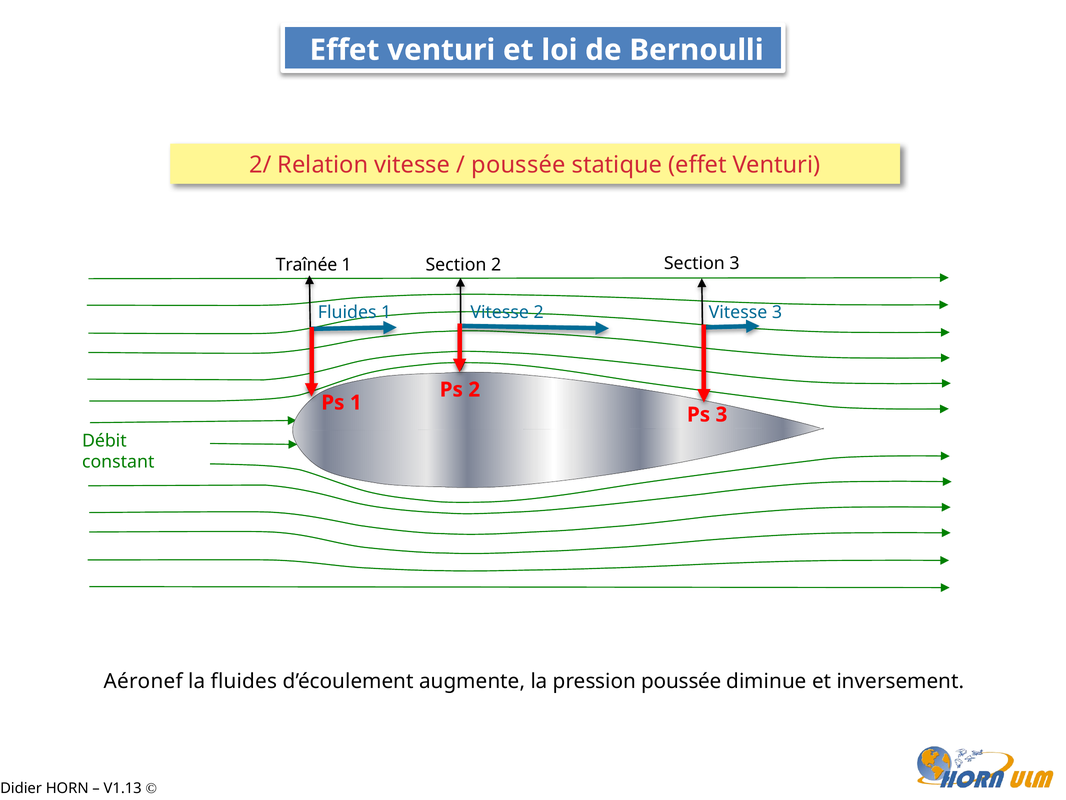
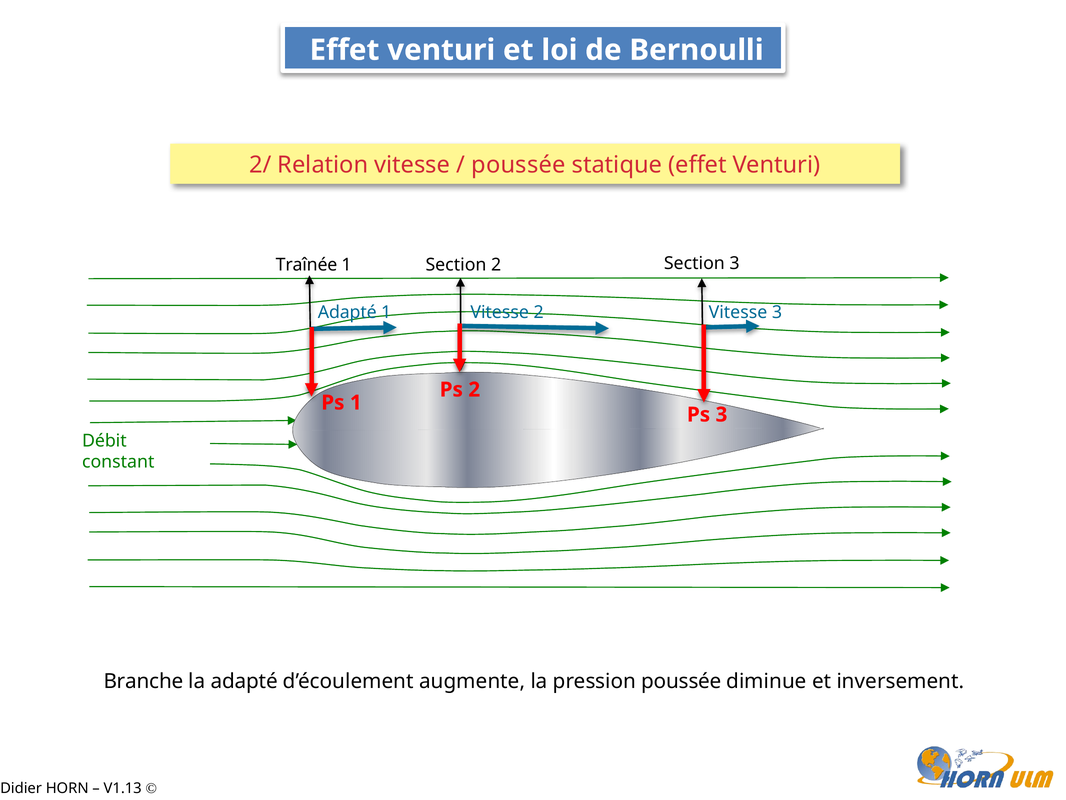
Fluides at (347, 312): Fluides -> Adapté
Aéronef: Aéronef -> Branche
la fluides: fluides -> adapté
